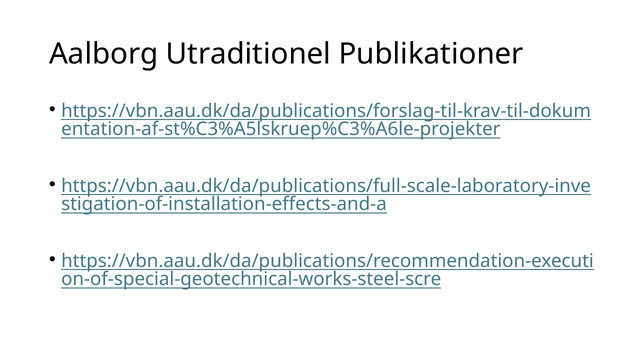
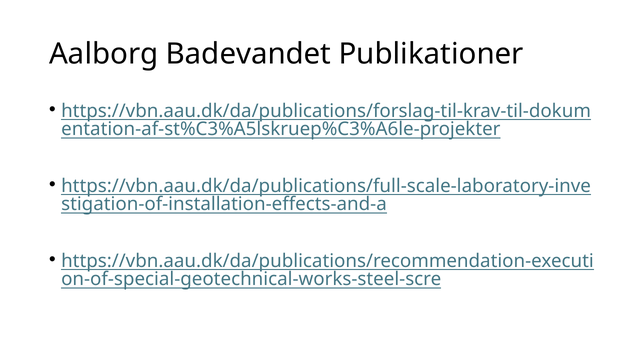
Utraditionel: Utraditionel -> Badevandet
